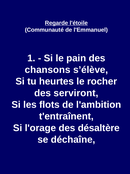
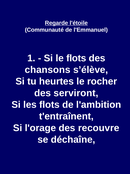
le pain: pain -> flots
désaltère: désaltère -> recouvre
